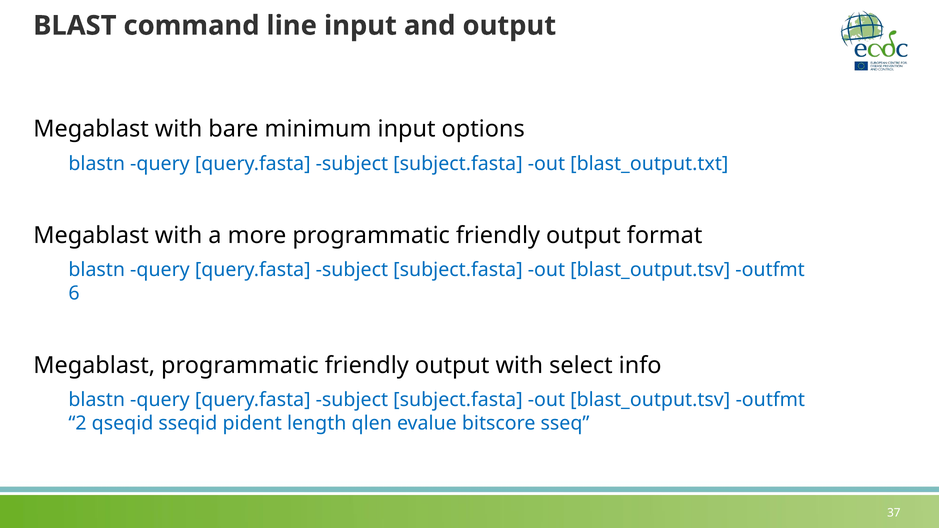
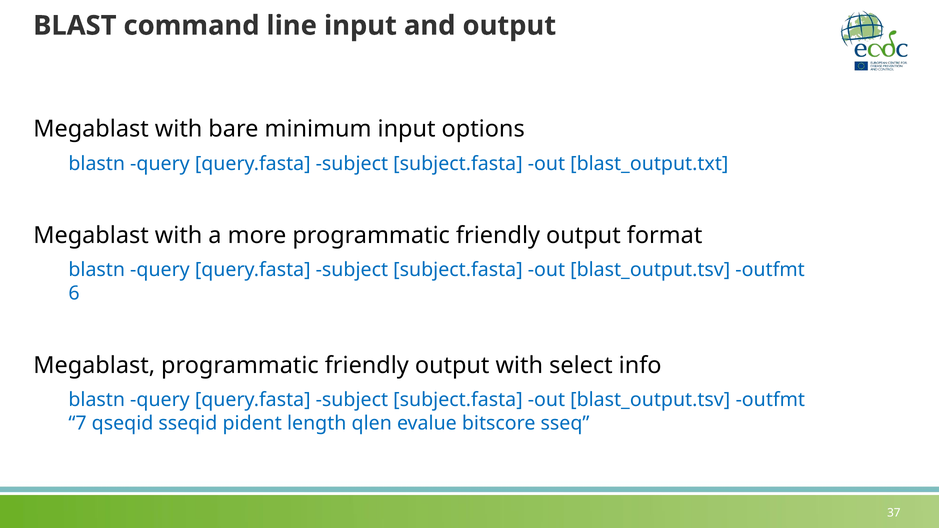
2: 2 -> 7
